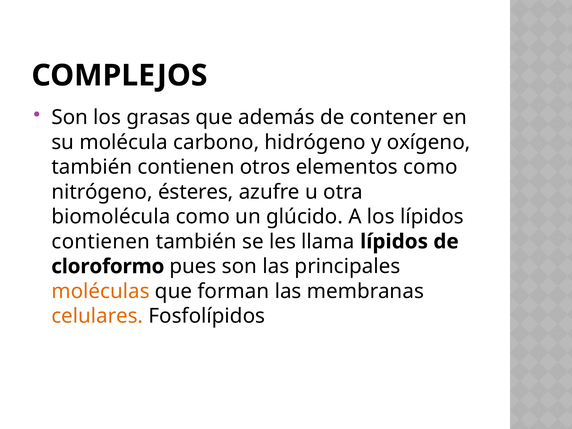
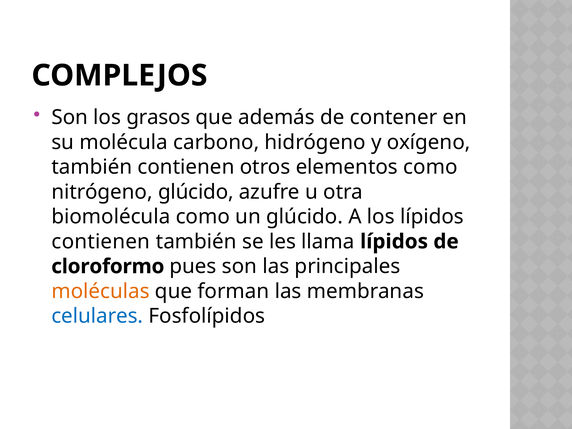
grasas: grasas -> grasos
nitrógeno ésteres: ésteres -> glúcido
celulares colour: orange -> blue
